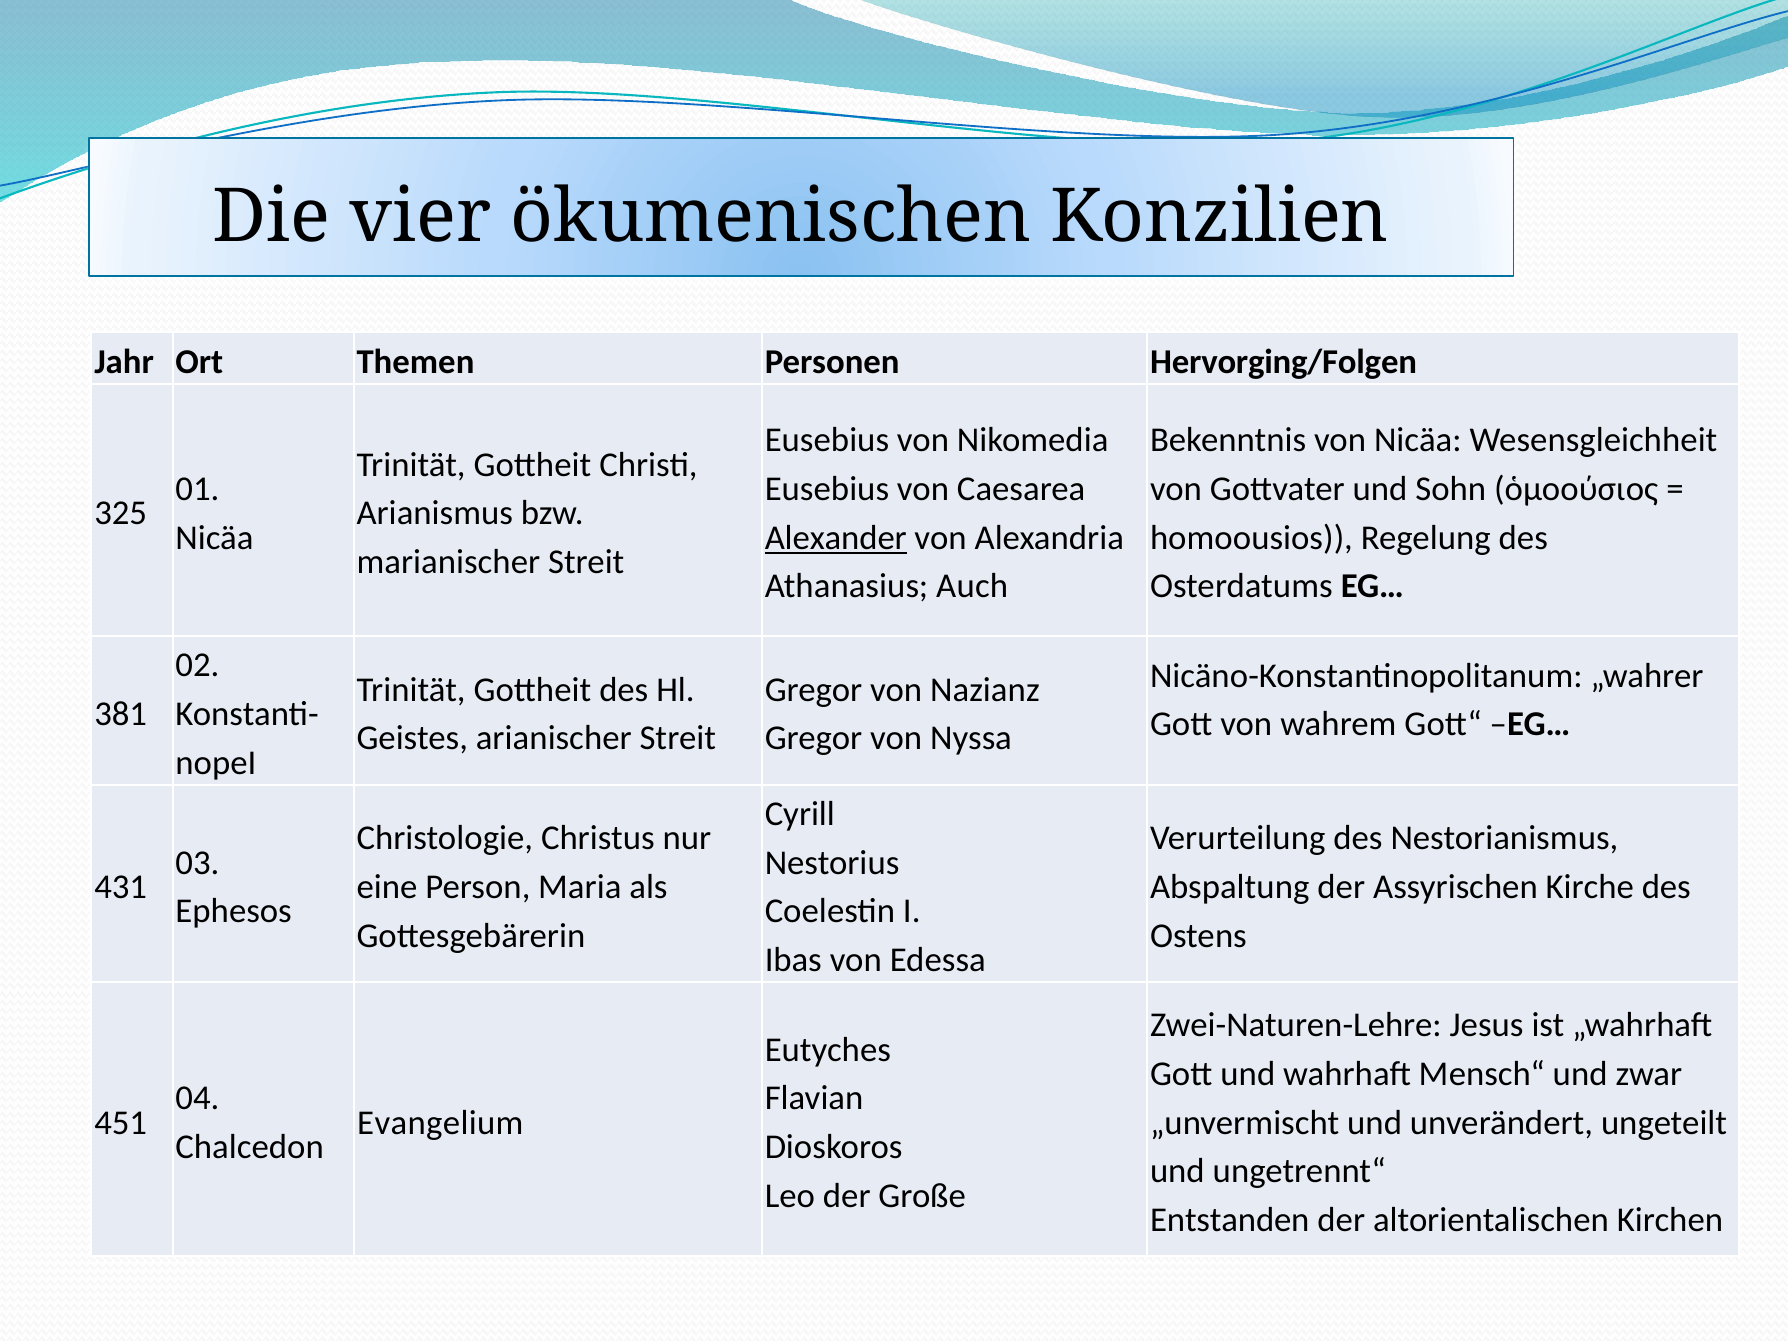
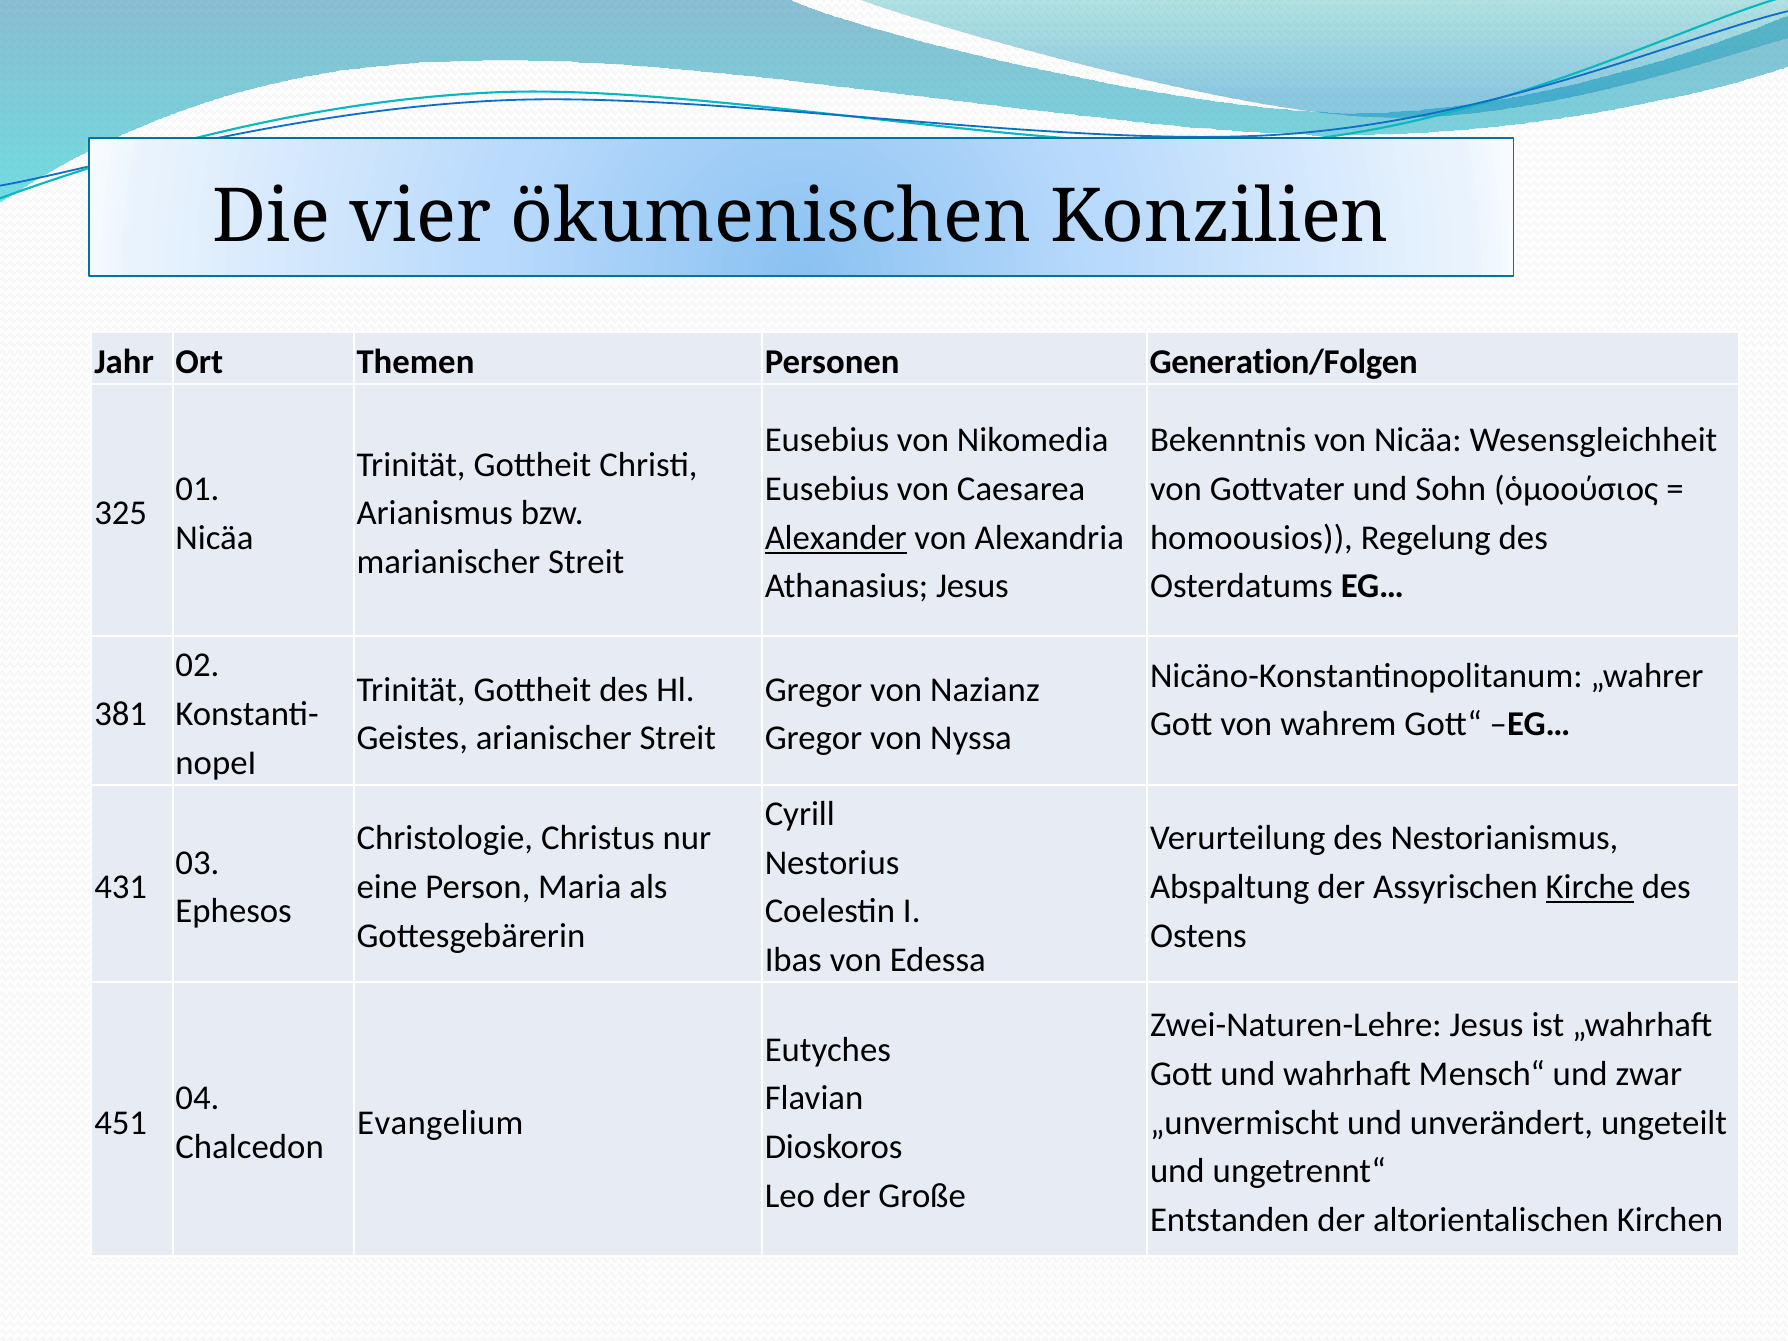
Hervorging/Folgen: Hervorging/Folgen -> Generation/Folgen
Athanasius Auch: Auch -> Jesus
Kirche underline: none -> present
